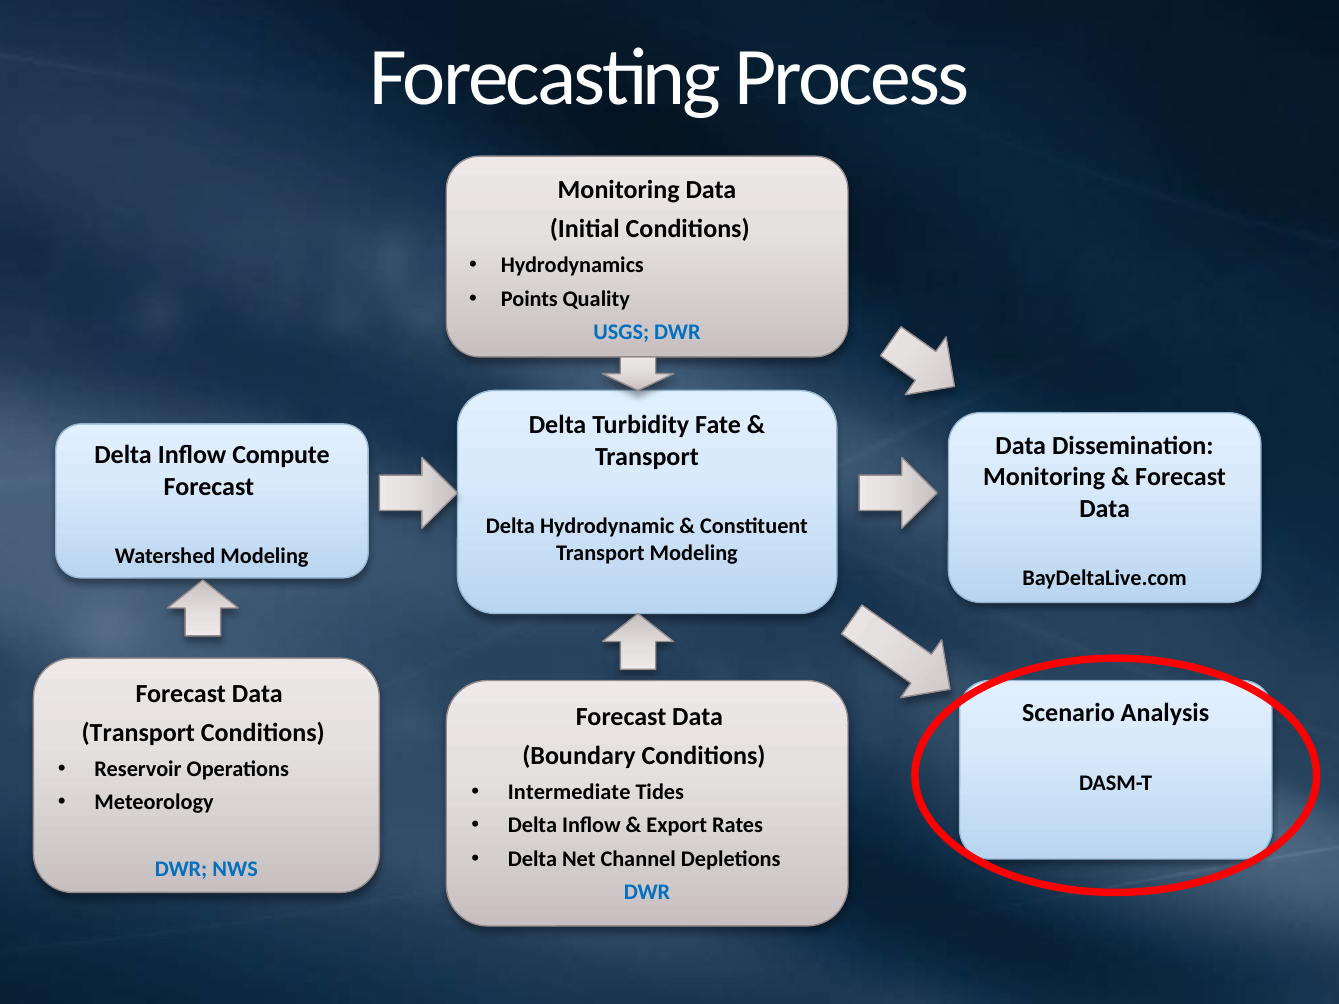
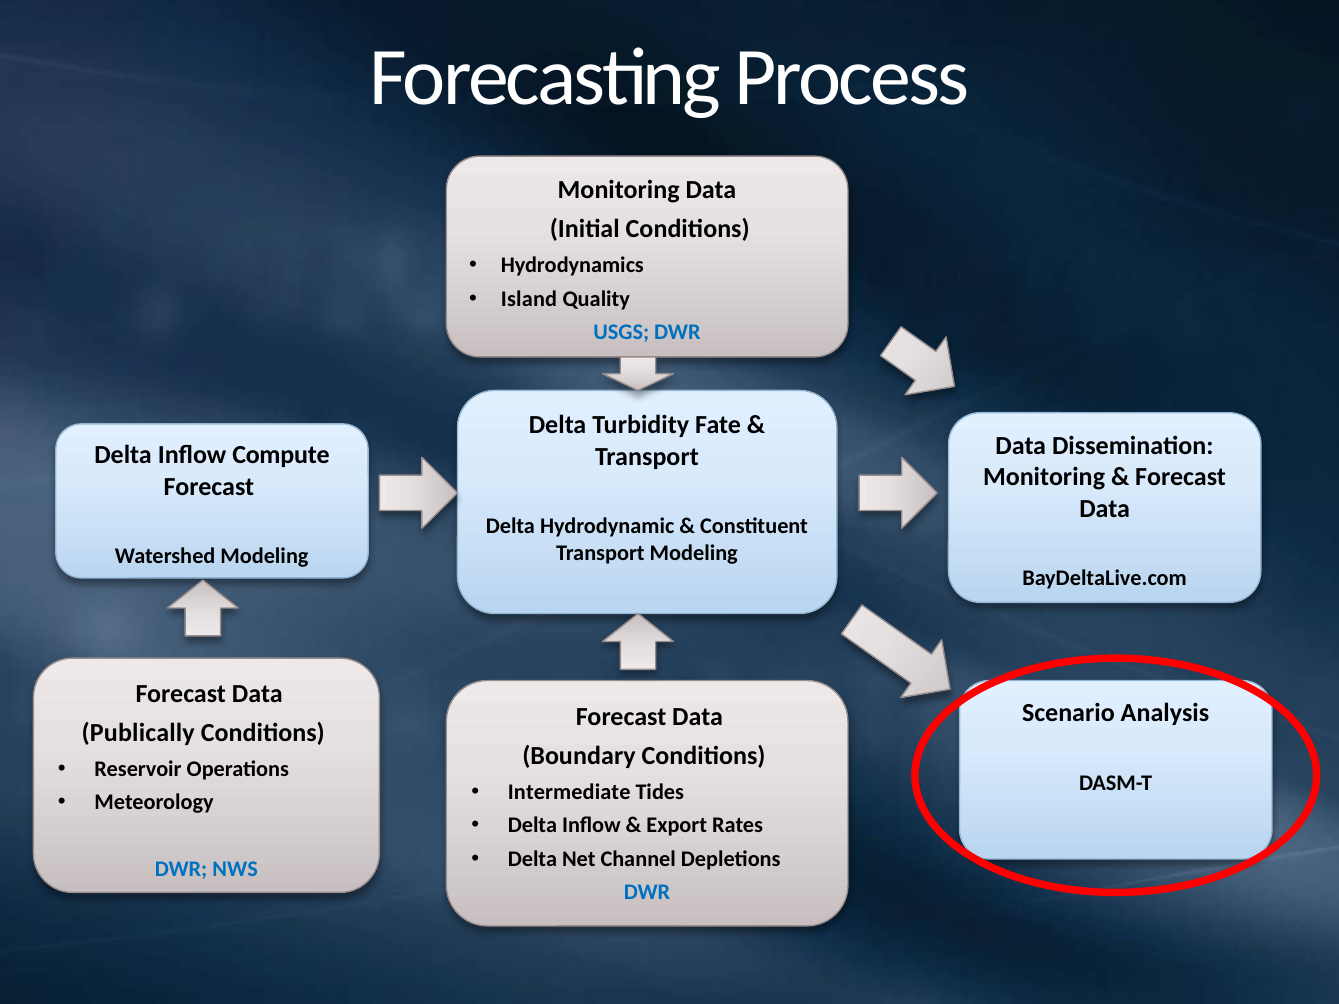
Points: Points -> Island
Transport at (138, 733): Transport -> Publically
